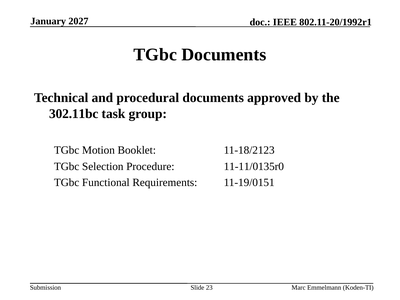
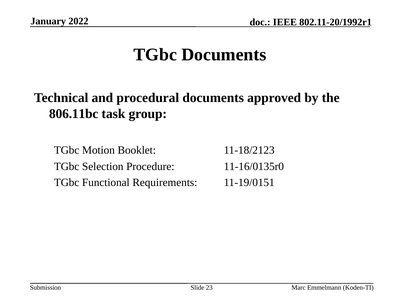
2027: 2027 -> 2022
302.11bc: 302.11bc -> 806.11bc
11-11/0135r0: 11-11/0135r0 -> 11-16/0135r0
